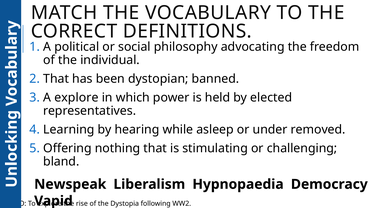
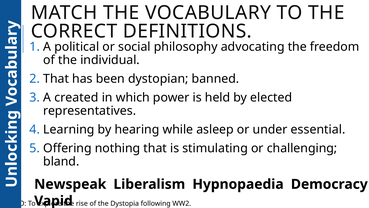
A explore: explore -> created
removed: removed -> essential
